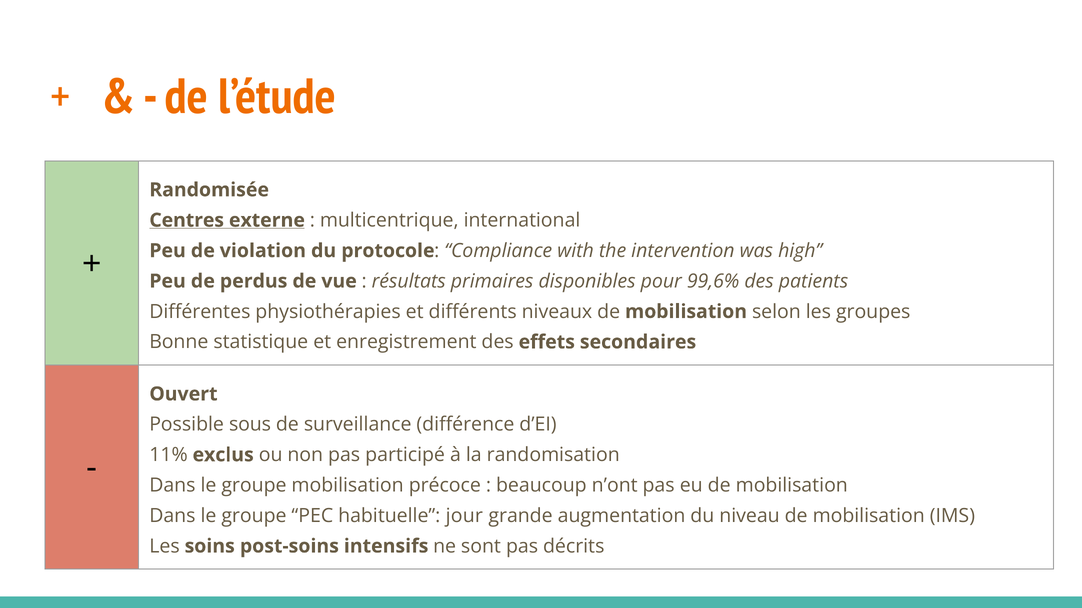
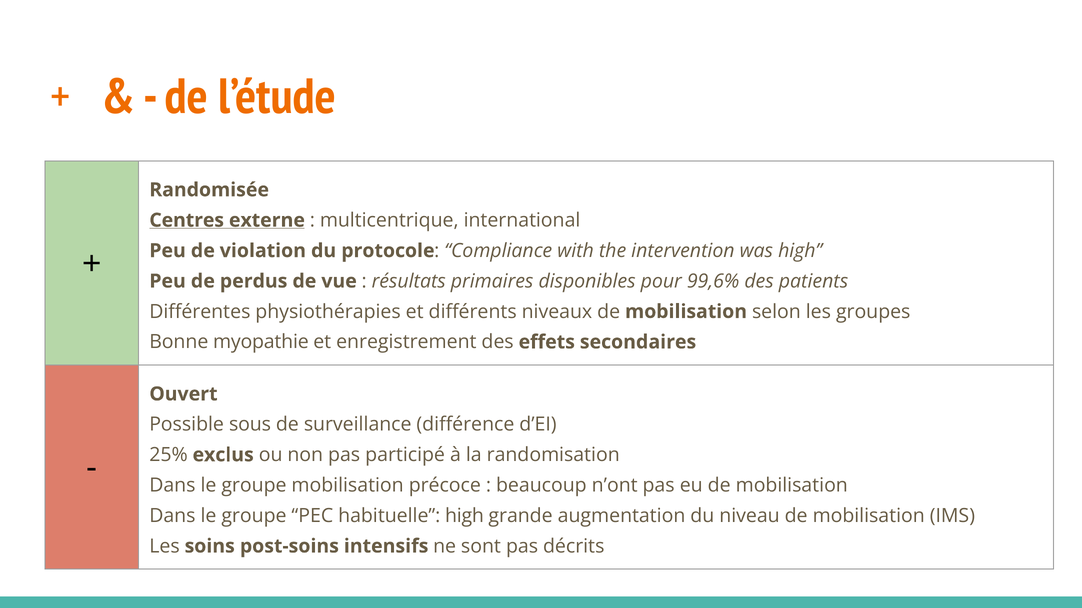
statistique: statistique -> myopathie
11%: 11% -> 25%
habituelle jour: jour -> high
